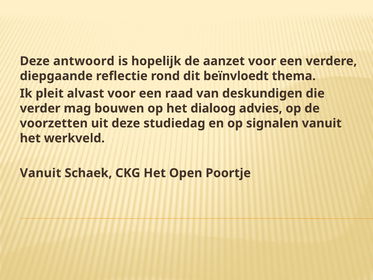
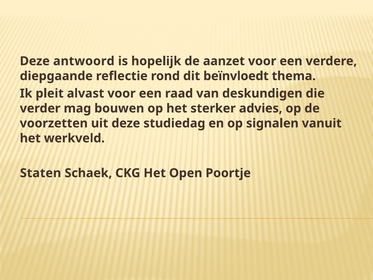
dialoog: dialoog -> sterker
Vanuit at (41, 173): Vanuit -> Staten
